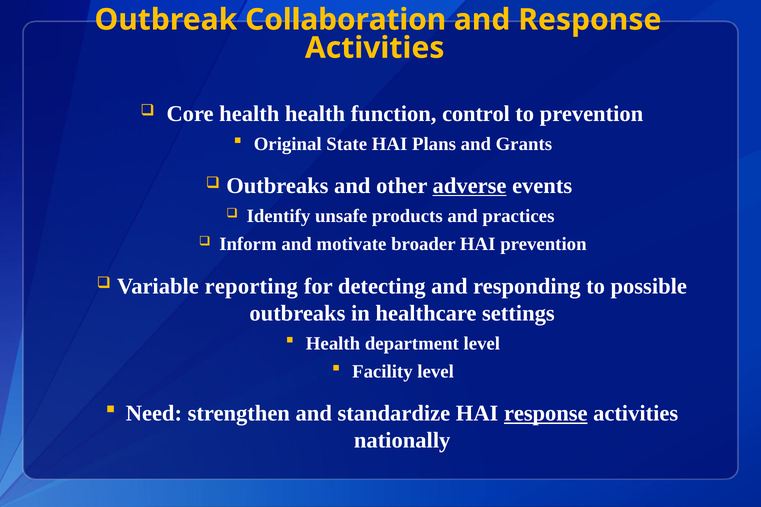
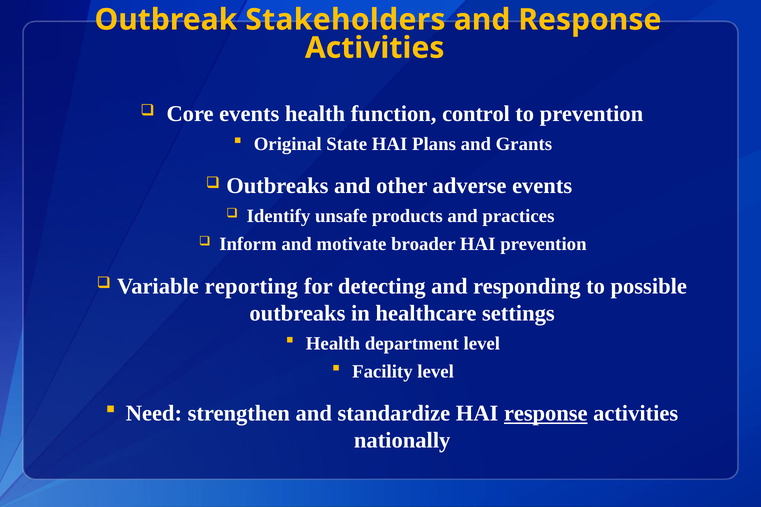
Collaboration: Collaboration -> Stakeholders
Core health: health -> events
adverse underline: present -> none
